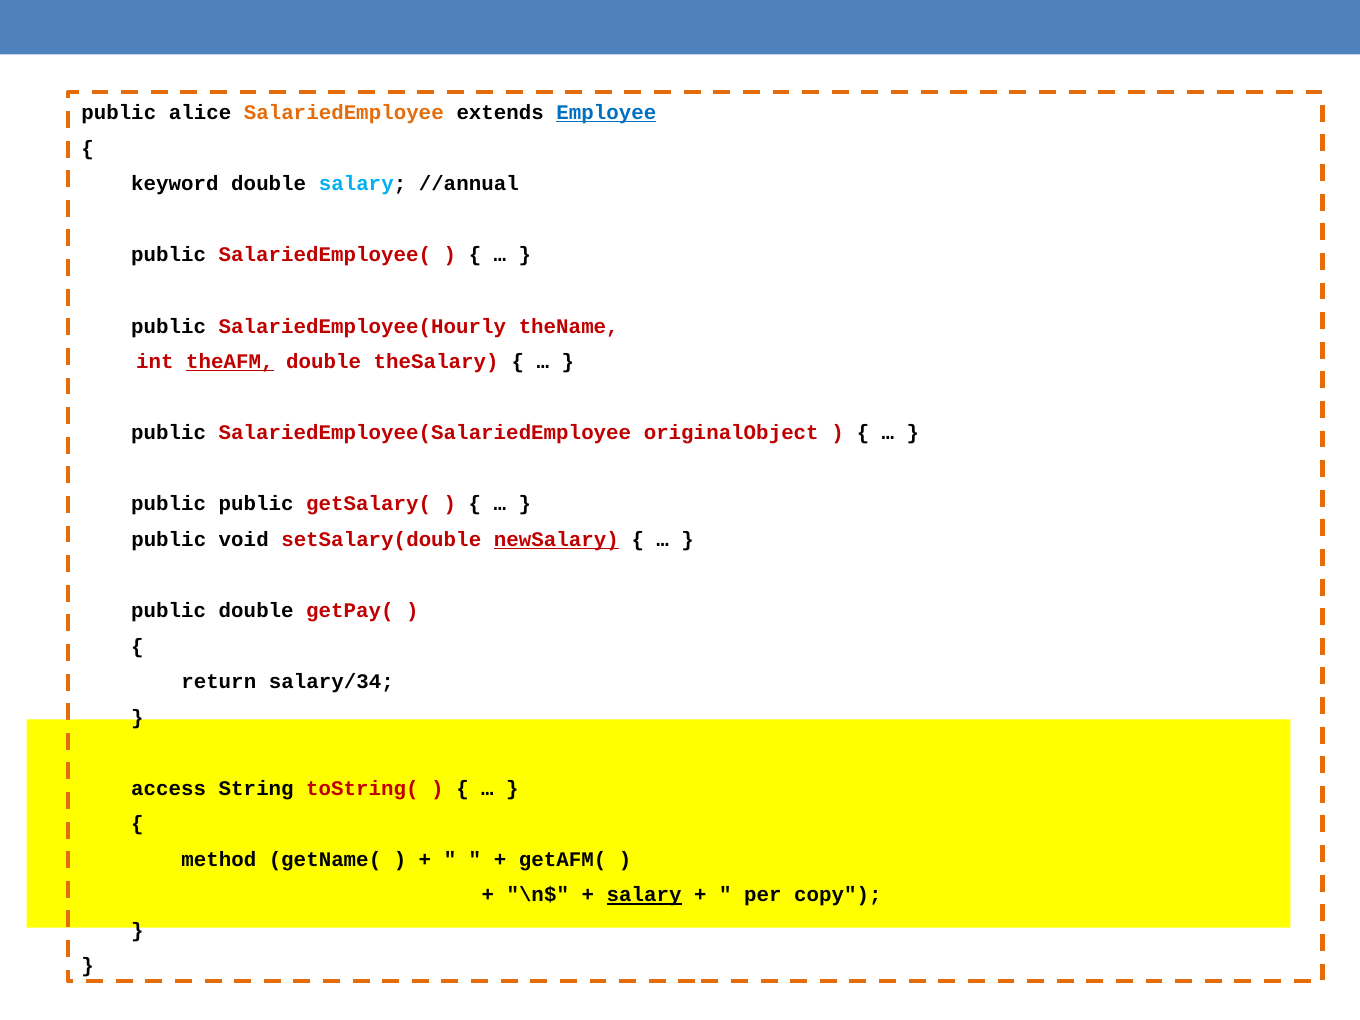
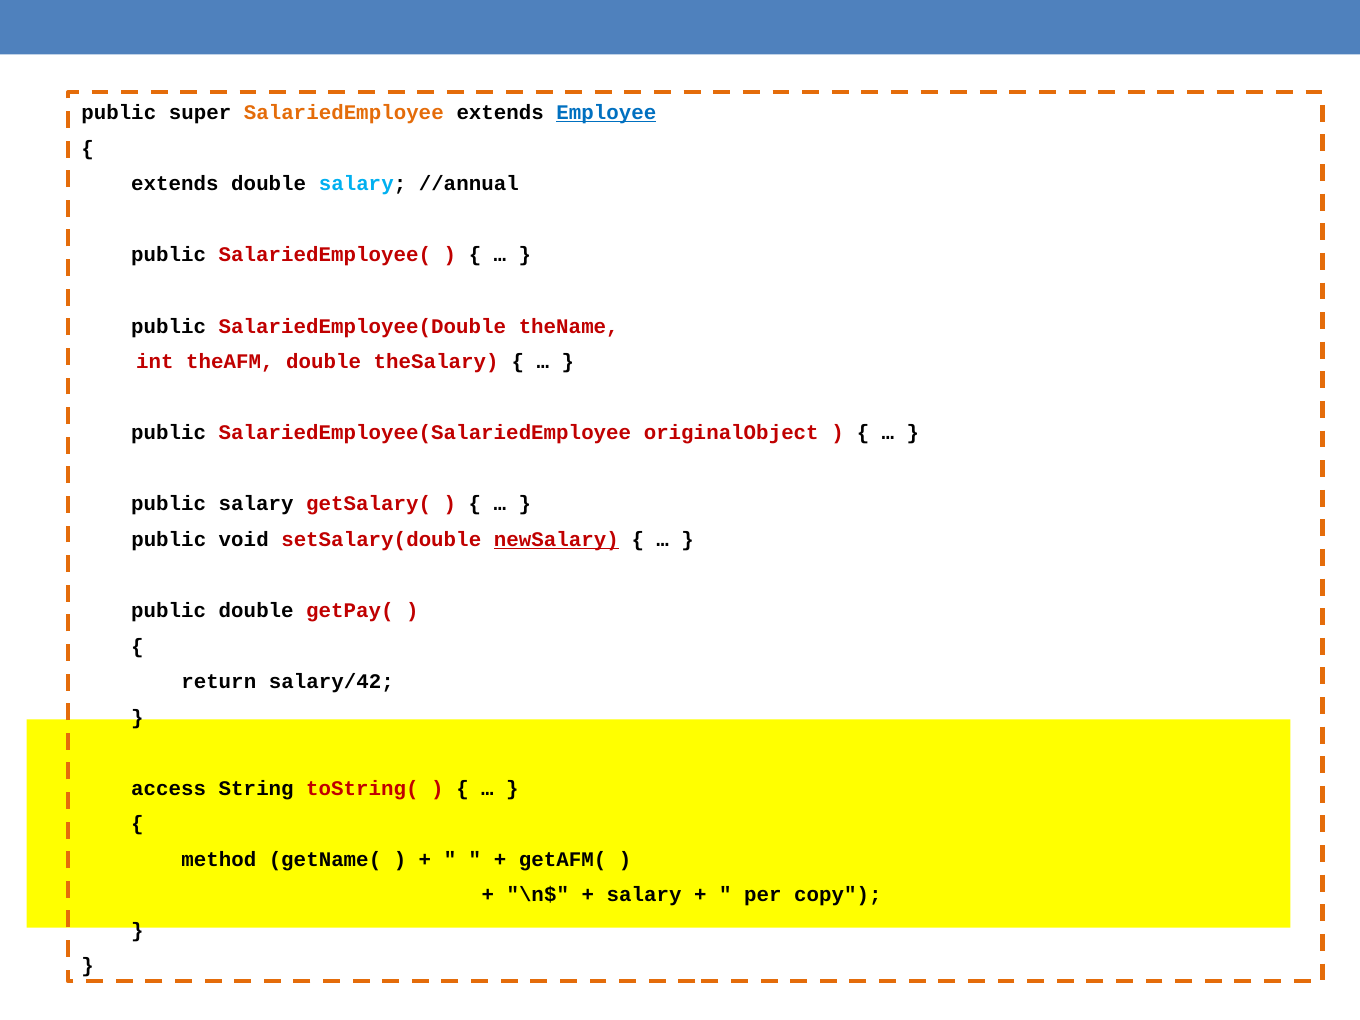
alice: alice -> super
keyword at (175, 184): keyword -> extends
SalariedEmployee(Hourly: SalariedEmployee(Hourly -> SalariedEmployee(Double
theAFM underline: present -> none
public public: public -> salary
salary/34: salary/34 -> salary/42
salary at (644, 895) underline: present -> none
